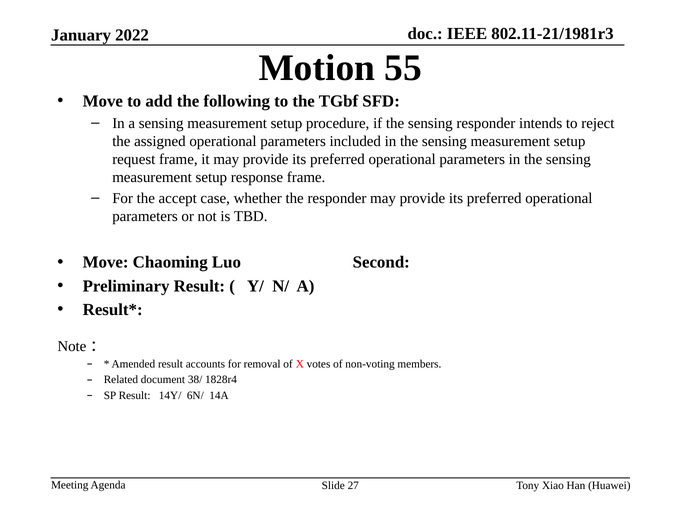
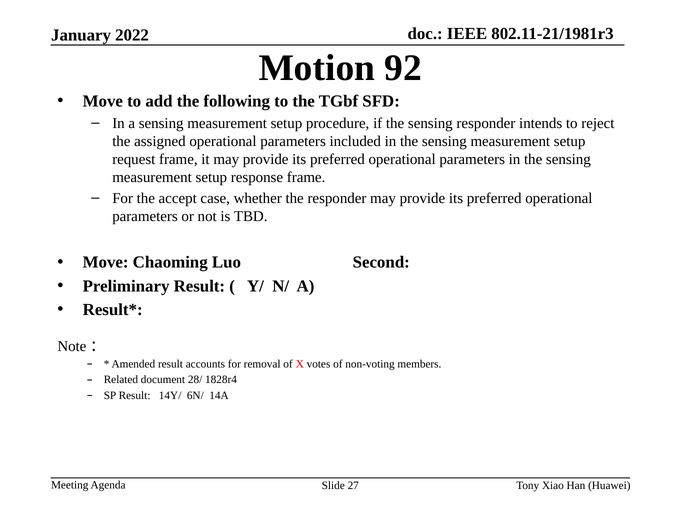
55: 55 -> 92
38/: 38/ -> 28/
